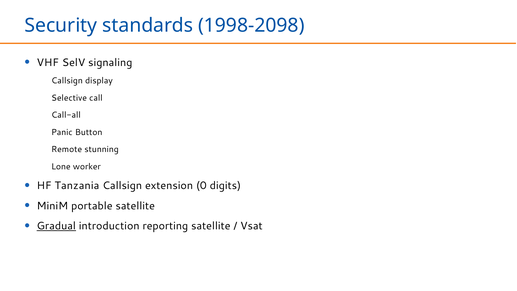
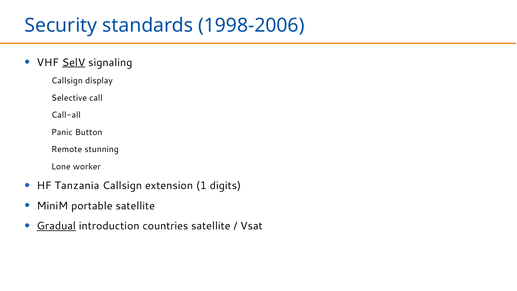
1998-2098: 1998-2098 -> 1998-2006
SelV underline: none -> present
0: 0 -> 1
reporting: reporting -> countries
